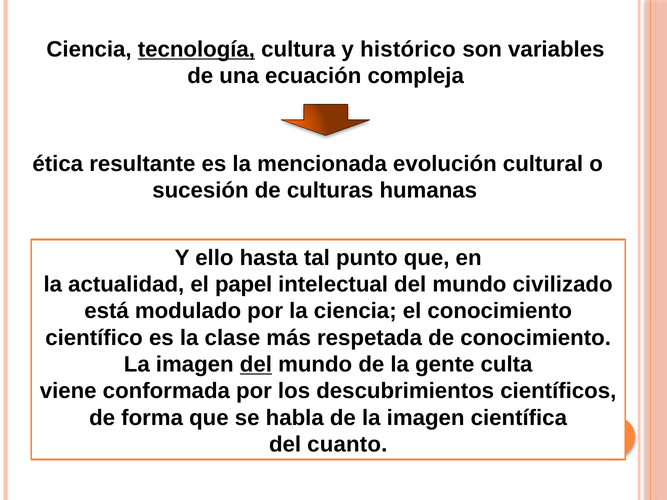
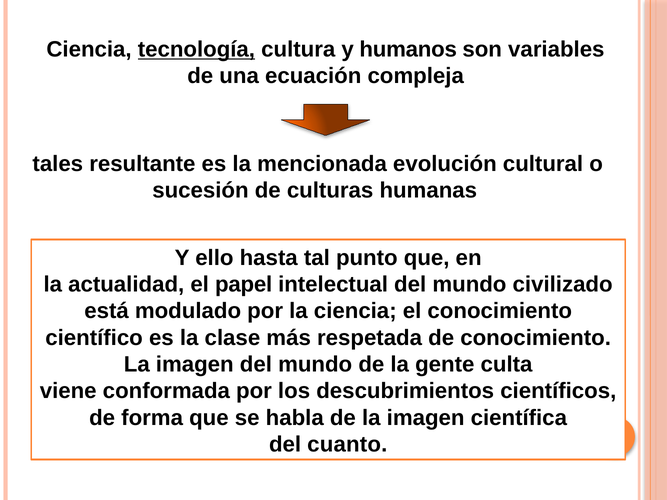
histórico: histórico -> humanos
ética: ética -> tales
del at (256, 365) underline: present -> none
